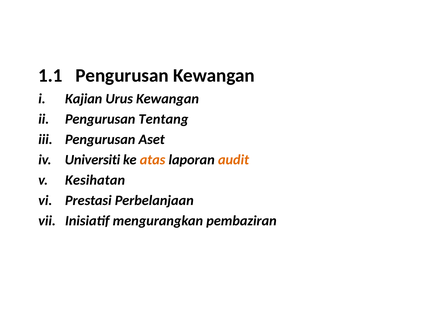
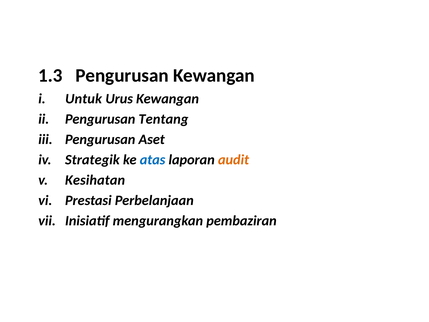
1.1: 1.1 -> 1.3
Kajian: Kajian -> Untuk
Universiti: Universiti -> Strategik
atas colour: orange -> blue
